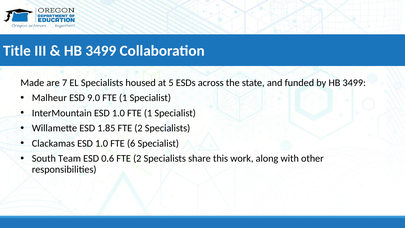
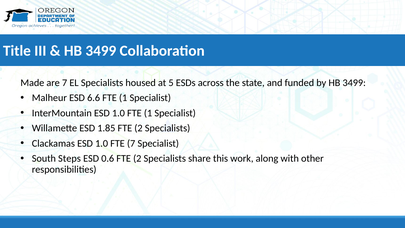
9.0: 9.0 -> 6.6
FTE 6: 6 -> 7
Team: Team -> Steps
